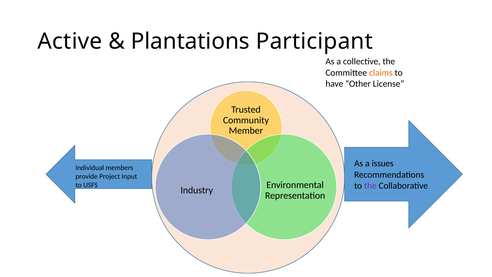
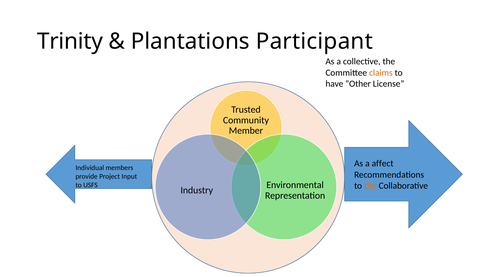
Active: Active -> Trinity
issues: issues -> affect
the at (370, 186) colour: purple -> orange
